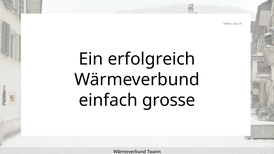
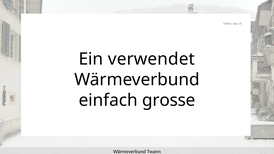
erfolgreich: erfolgreich -> verwendet
